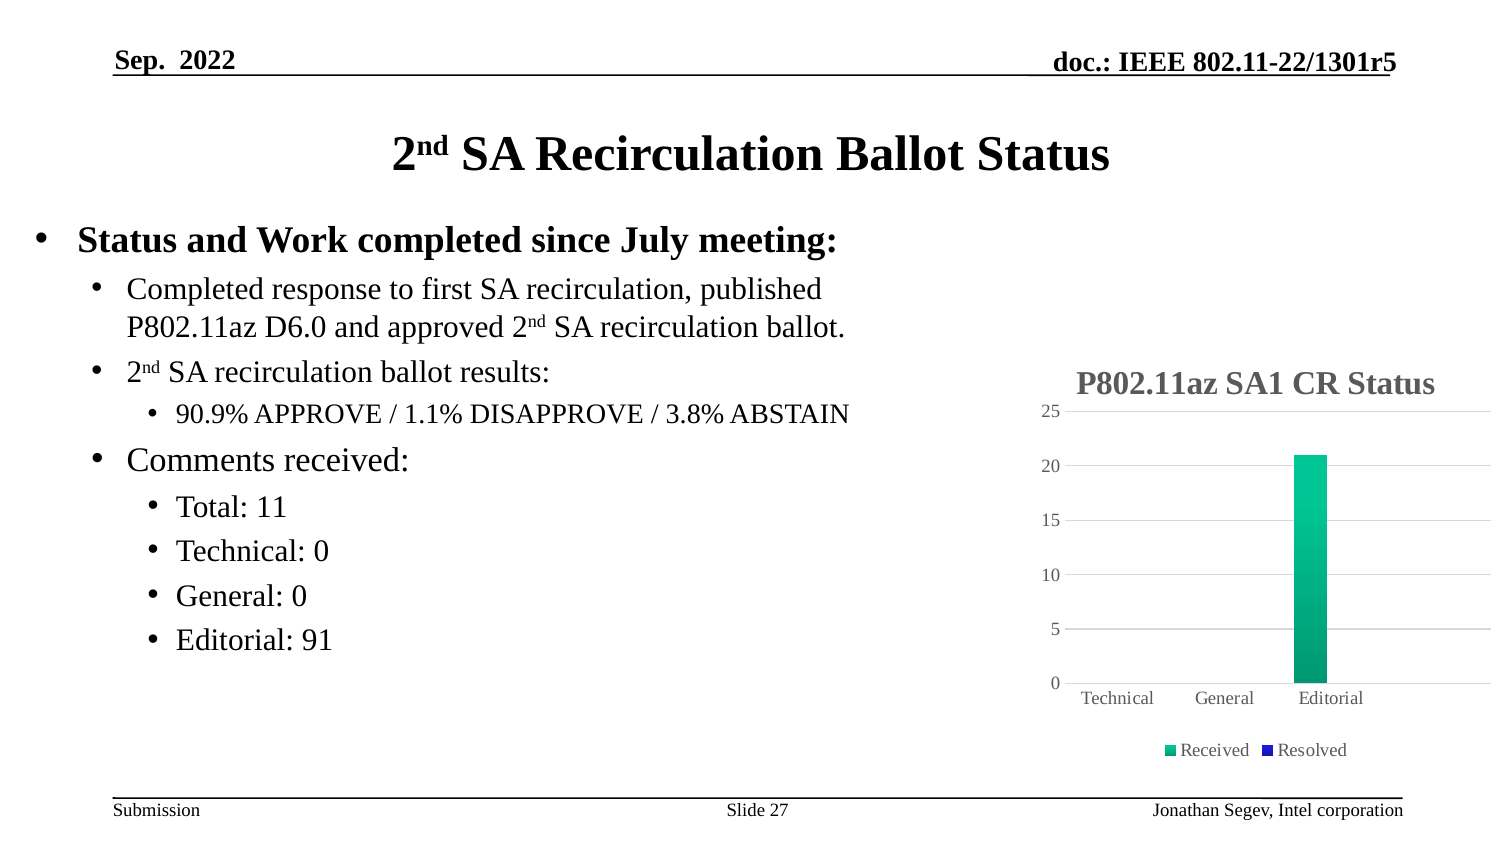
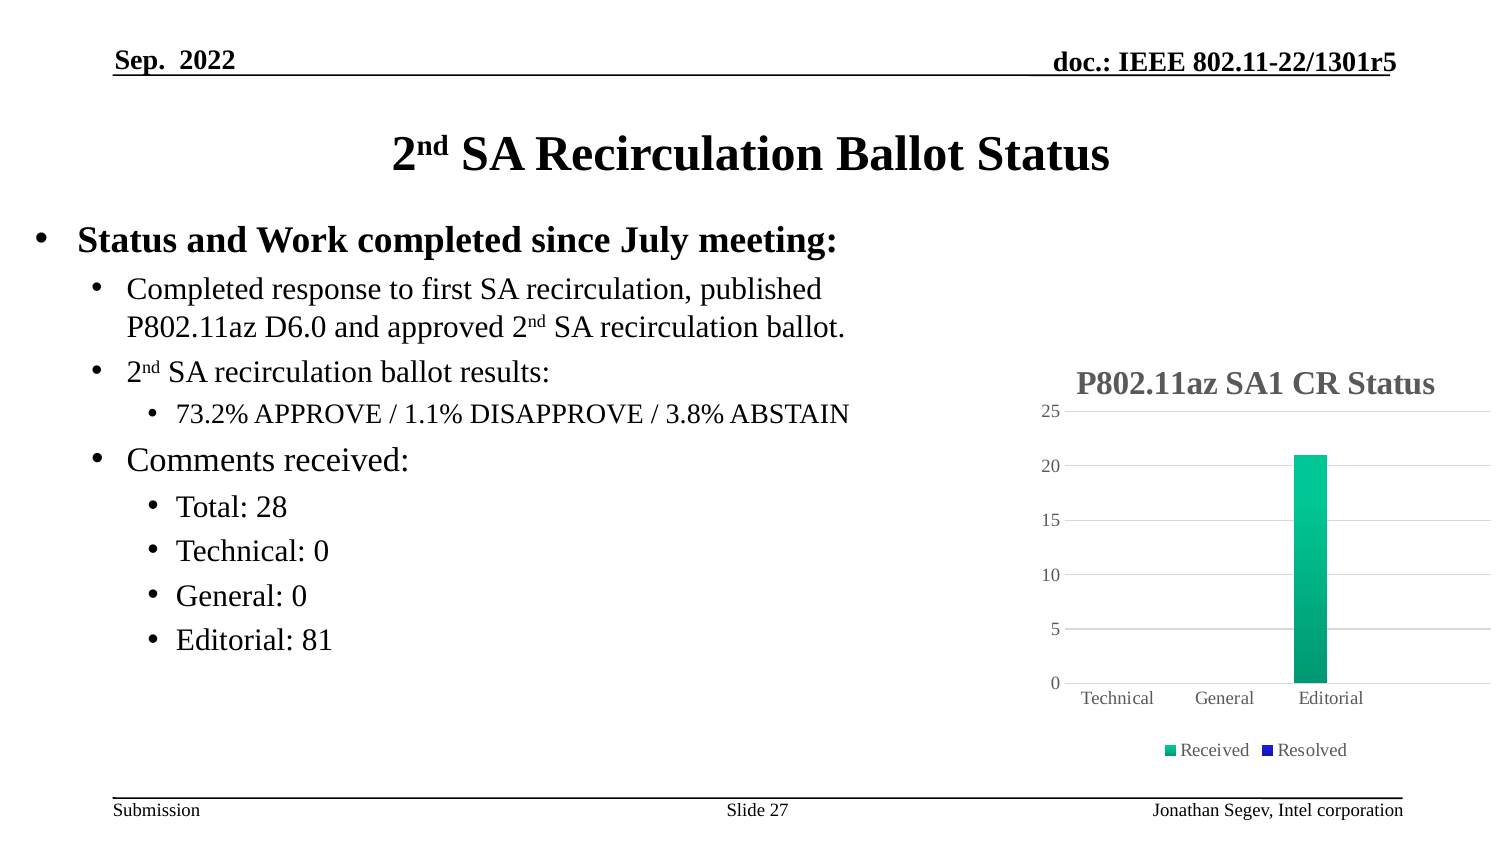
90.9%: 90.9% -> 73.2%
11: 11 -> 28
91: 91 -> 81
